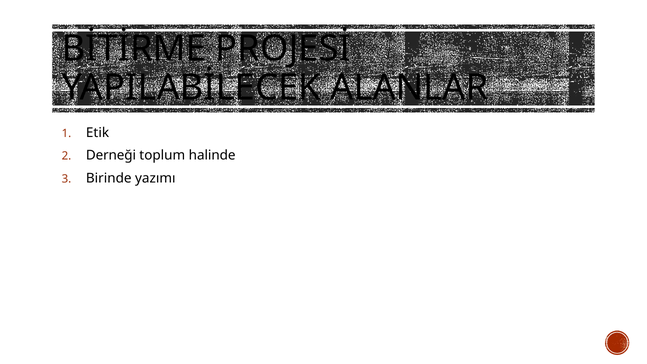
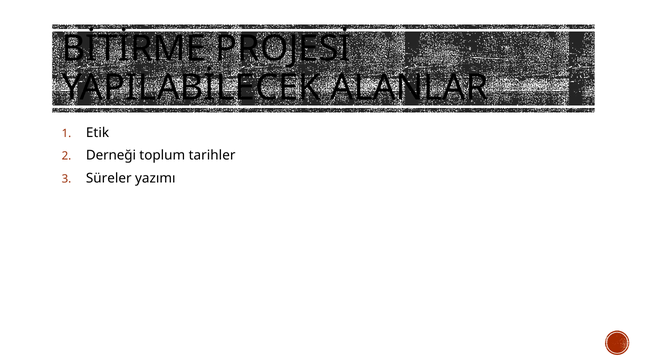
halinde: halinde -> tarihler
Birinde: Birinde -> Süreler
